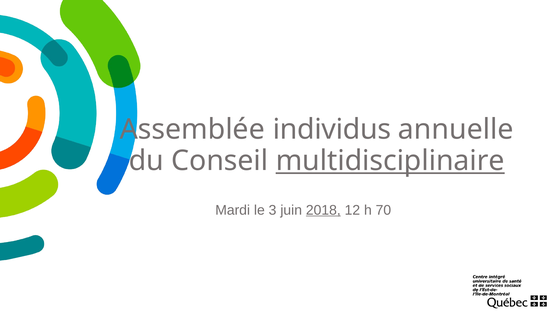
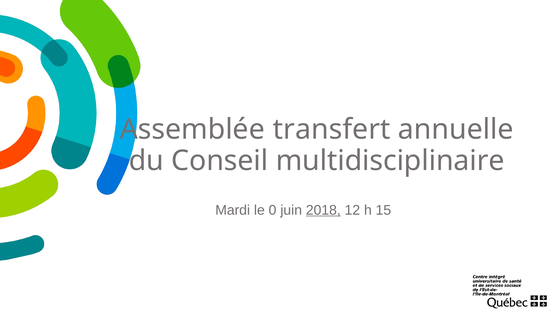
individus: individus -> transfert
multidisciplinaire underline: present -> none
3: 3 -> 0
70: 70 -> 15
